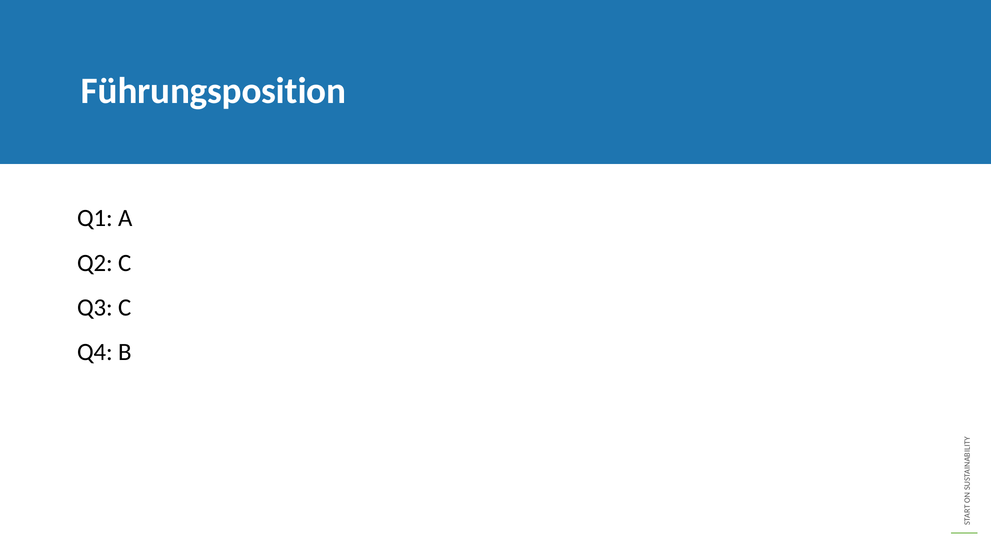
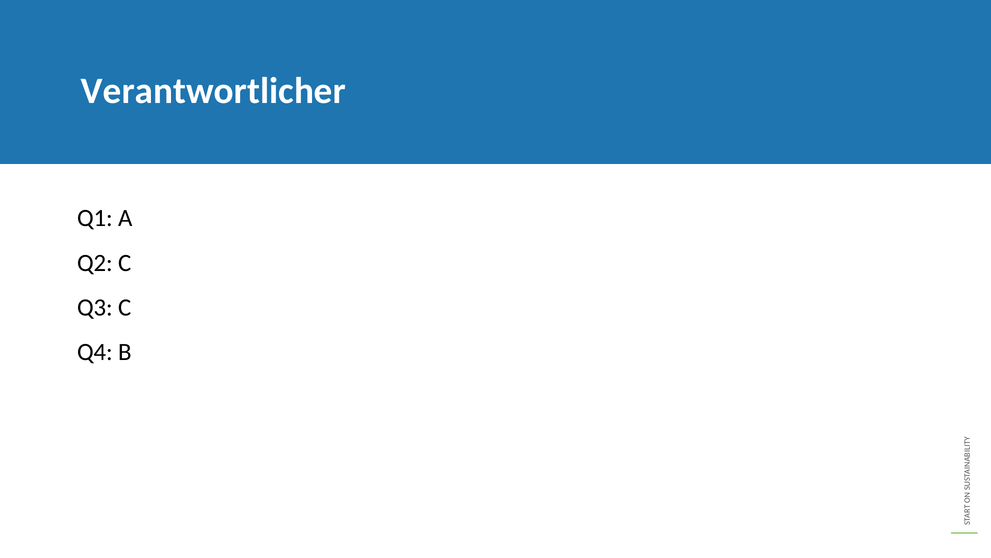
Führungsposition: Führungsposition -> Verantwortlicher
